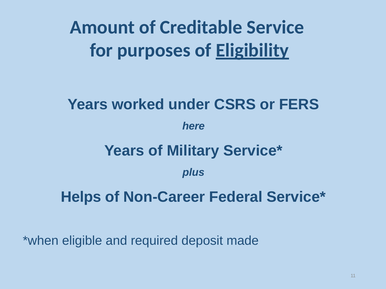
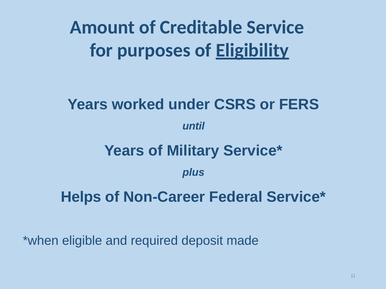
here: here -> until
